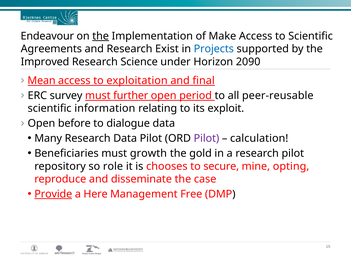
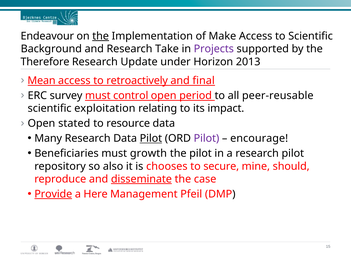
Agreements: Agreements -> Background
Exist: Exist -> Take
Projects colour: blue -> purple
Improved: Improved -> Therefore
Science: Science -> Update
2090: 2090 -> 2013
exploitation: exploitation -> retroactively
further: further -> control
information: information -> exploitation
exploit: exploit -> impact
before: before -> stated
dialogue: dialogue -> resource
Pilot at (151, 139) underline: none -> present
calculation: calculation -> encourage
the gold: gold -> pilot
role: role -> also
opting: opting -> should
disseminate underline: none -> present
Free: Free -> Pfeil
